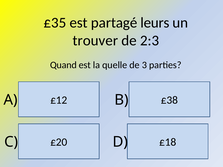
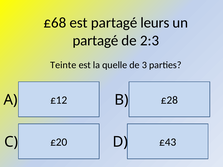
£35: £35 -> £68
trouver at (95, 41): trouver -> partagé
Quand: Quand -> Teinte
£38: £38 -> £28
£18: £18 -> £43
